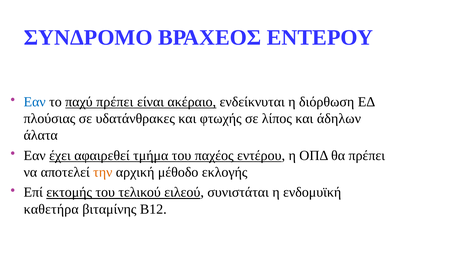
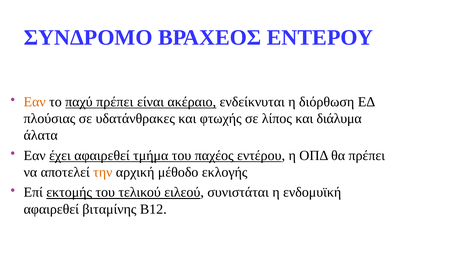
Εαν at (35, 102) colour: blue -> orange
άδηλων: άδηλων -> διάλυμα
καθετήρα at (51, 209): καθετήρα -> αφαιρεθεί
